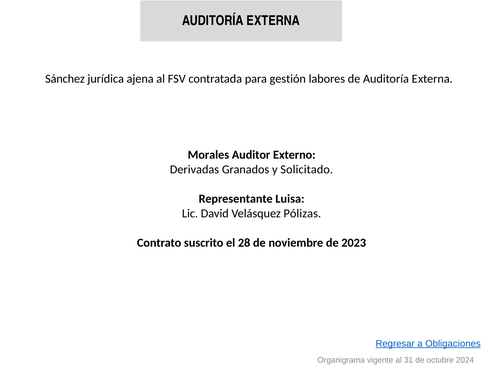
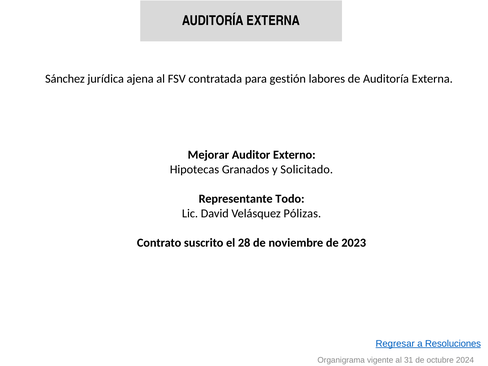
Morales: Morales -> Mejorar
Derivadas: Derivadas -> Hipotecas
Luisa: Luisa -> Todo
Obligaciones: Obligaciones -> Resoluciones
